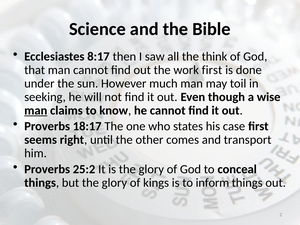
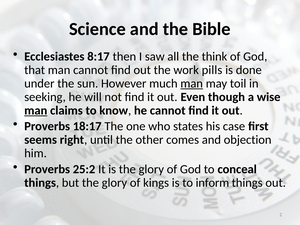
work first: first -> pills
man at (192, 83) underline: none -> present
transport: transport -> objection
